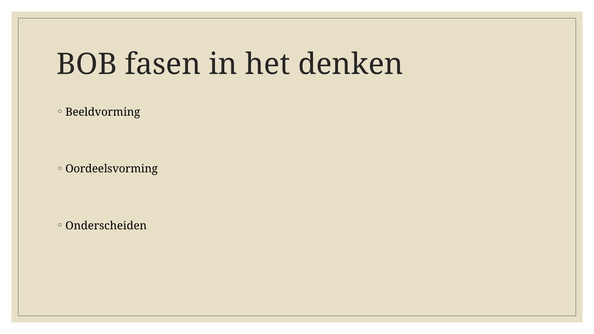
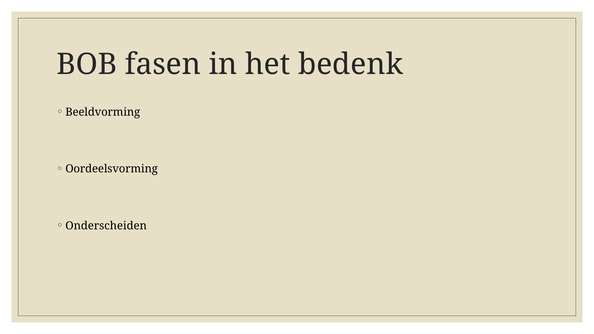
denken: denken -> bedenk
